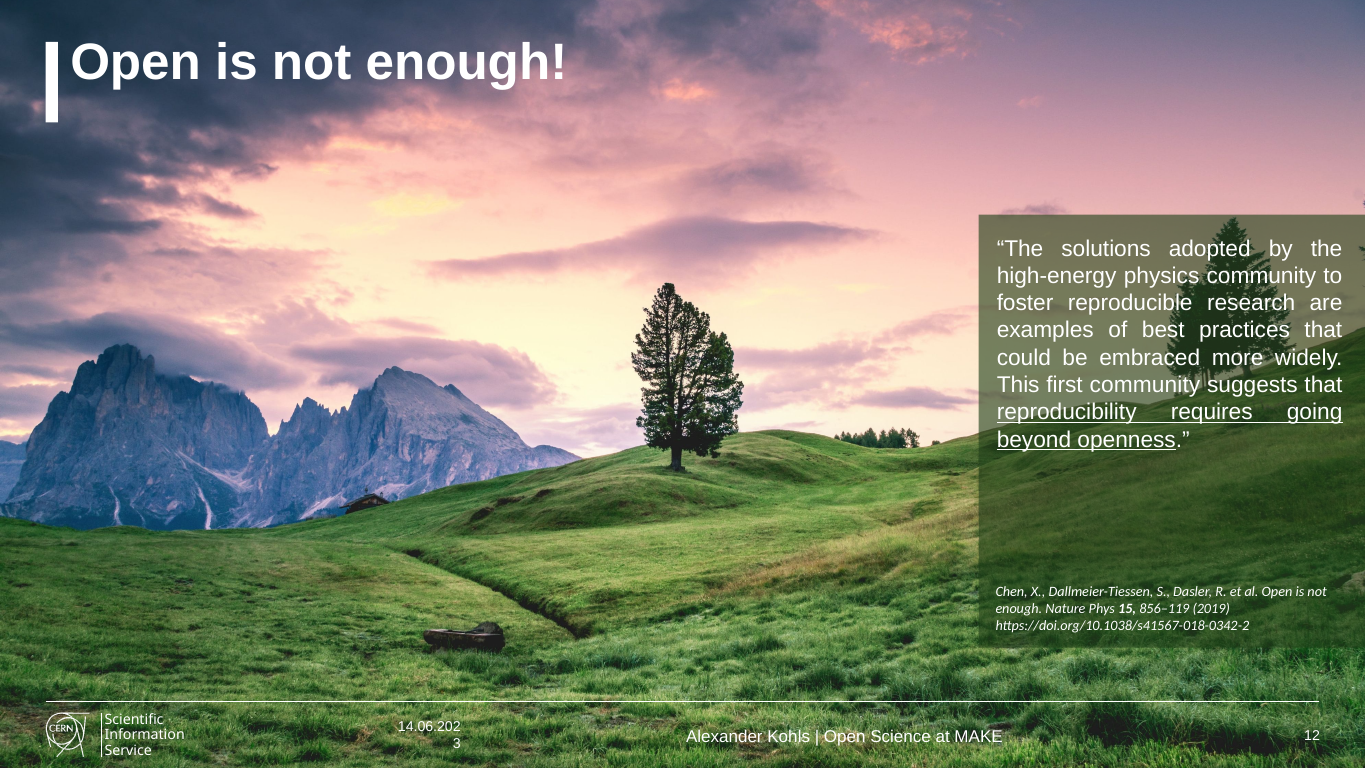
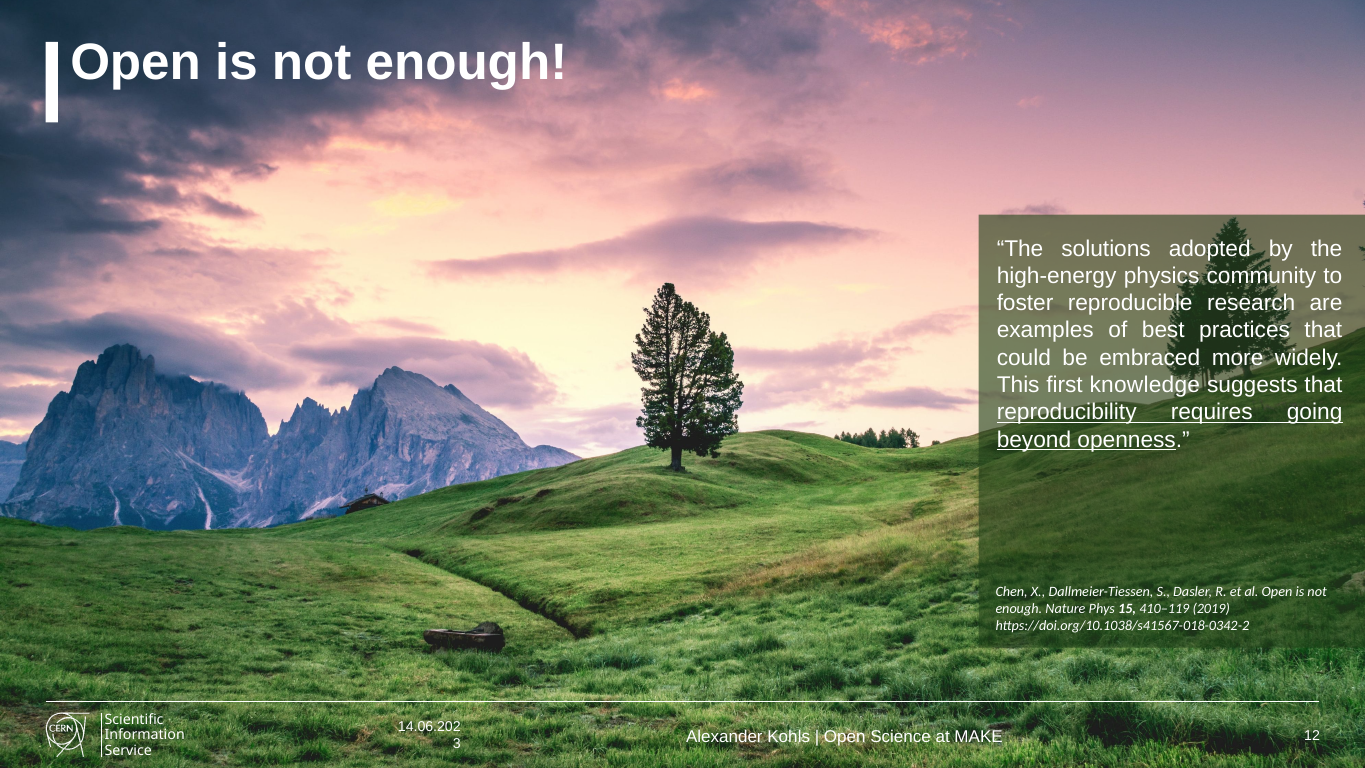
first community: community -> knowledge
856–119: 856–119 -> 410–119
